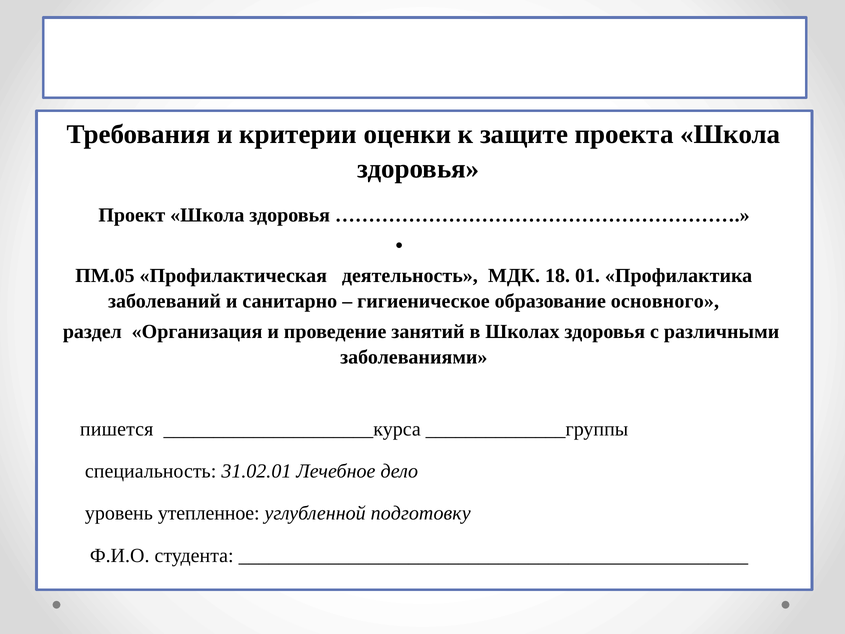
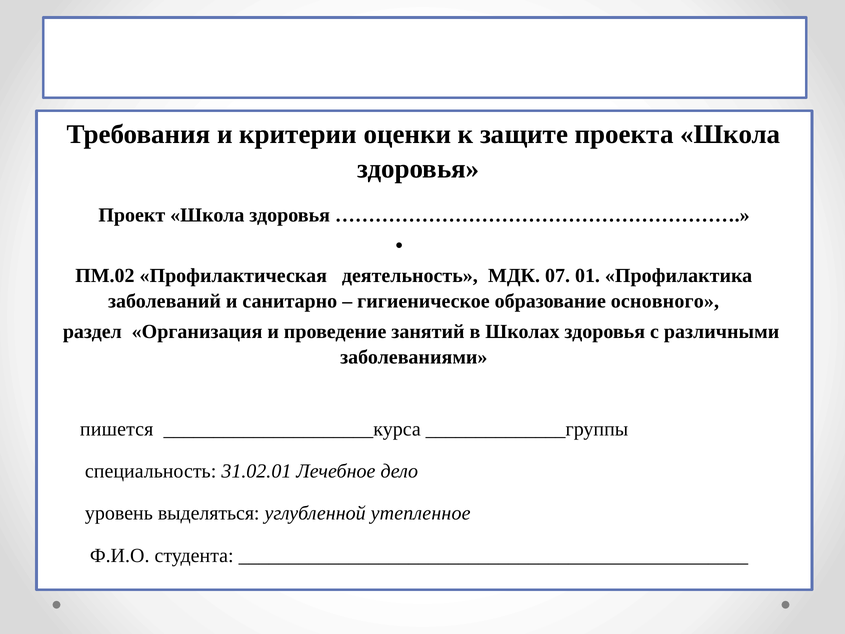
ПМ.05: ПМ.05 -> ПМ.02
18: 18 -> 07
утепленное: утепленное -> выделяться
подготовку: подготовку -> утепленное
